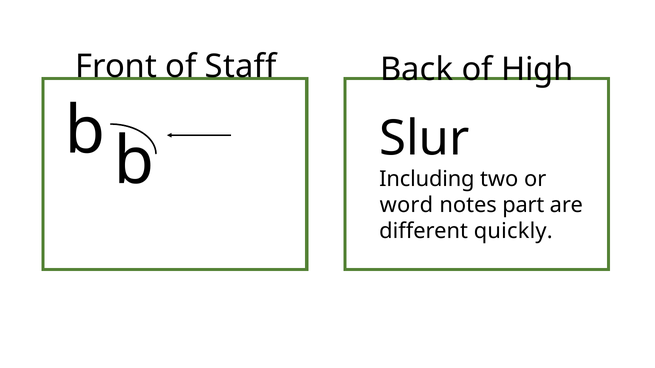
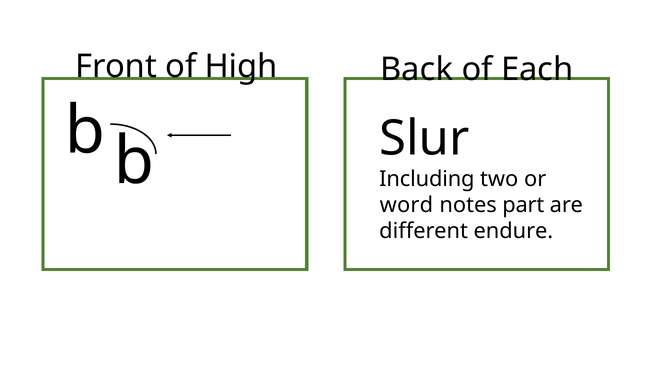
Staff: Staff -> High
High: High -> Each
quickly: quickly -> endure
